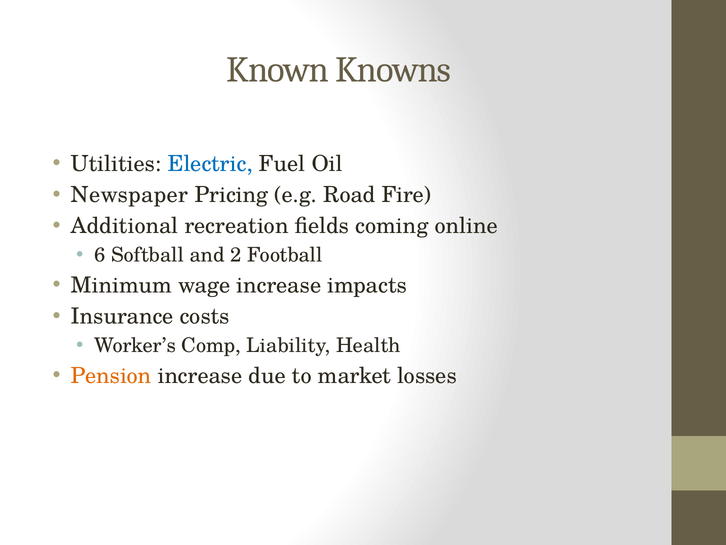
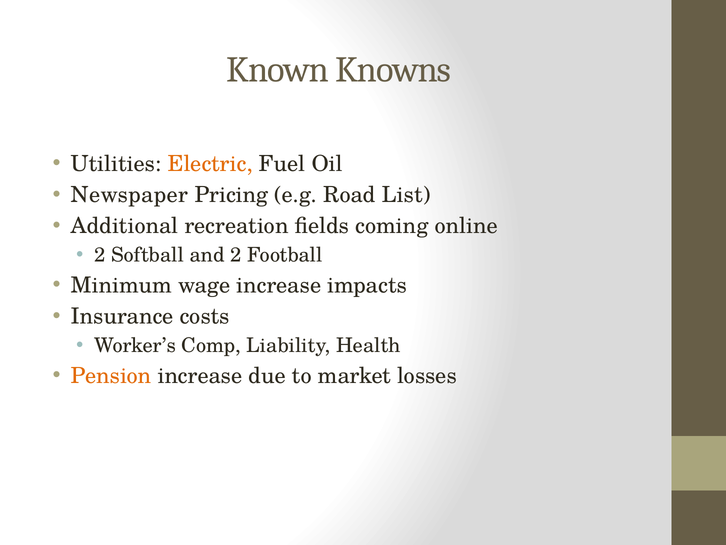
Electric colour: blue -> orange
Fire: Fire -> List
6 at (100, 255): 6 -> 2
